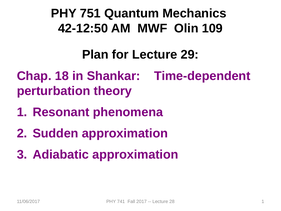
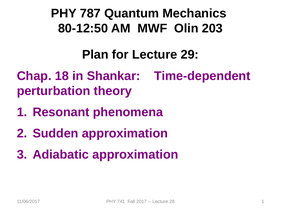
751: 751 -> 787
42-12:50: 42-12:50 -> 80-12:50
109: 109 -> 203
